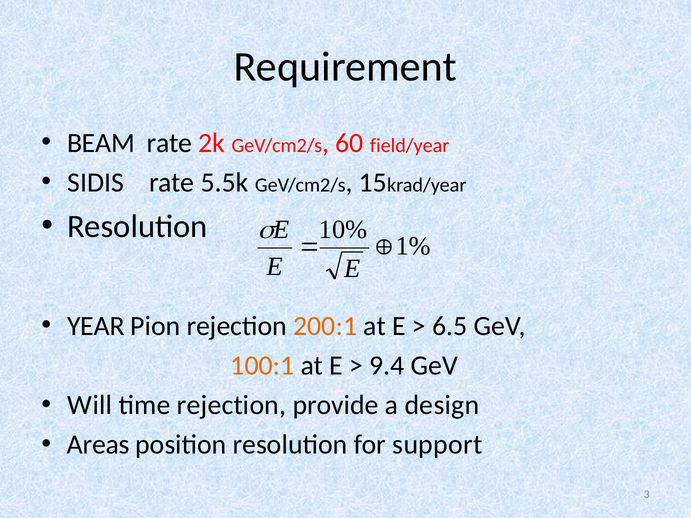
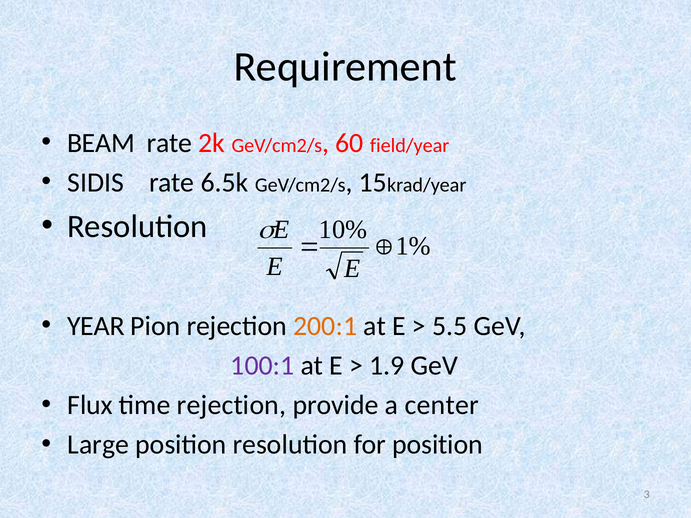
5.5k: 5.5k -> 6.5k
6.5: 6.5 -> 5.5
100:1 colour: orange -> purple
9.4: 9.4 -> 1.9
Will: Will -> Flux
design: design -> center
Areas: Areas -> Large
for support: support -> position
